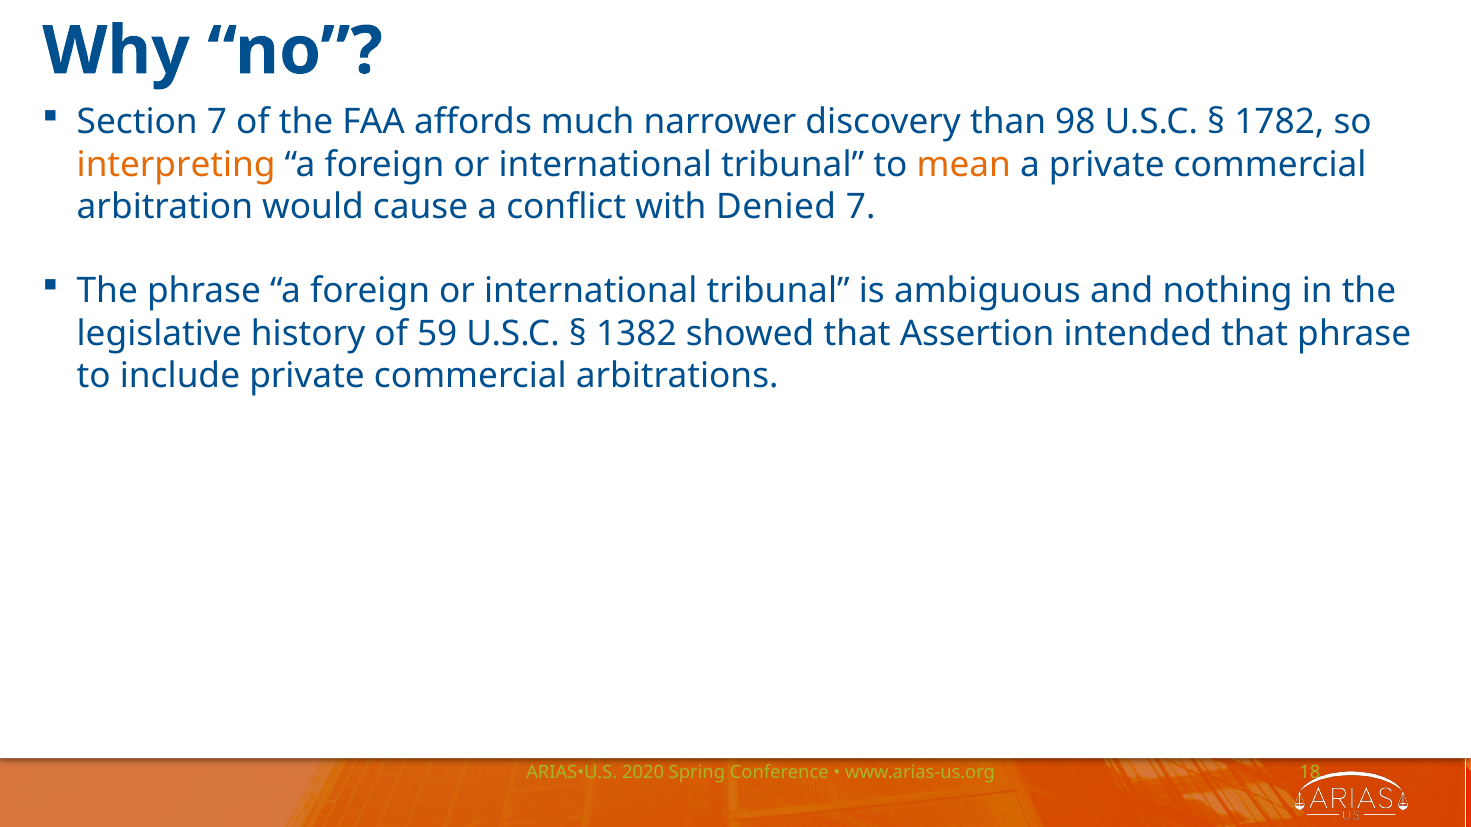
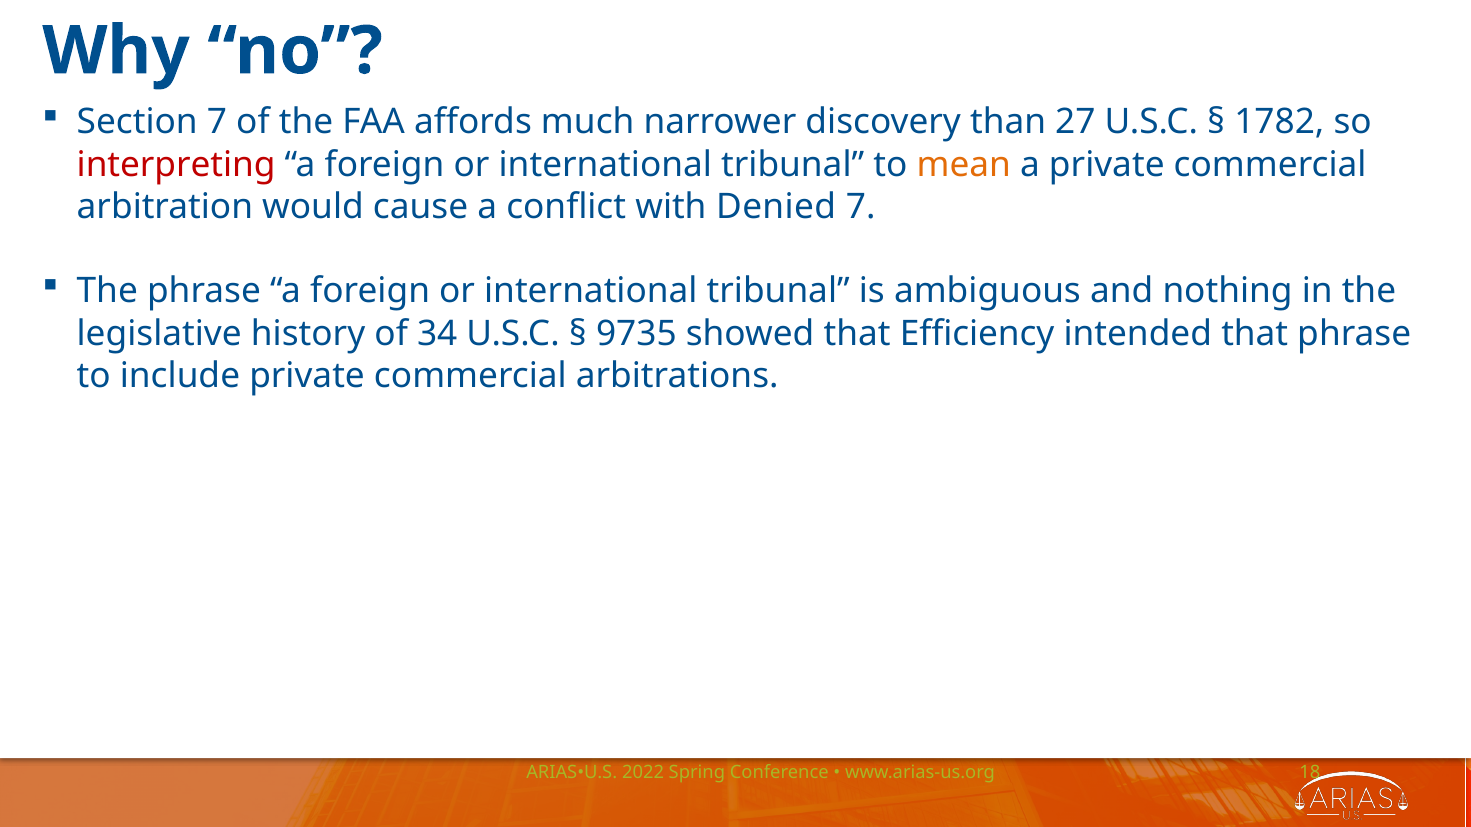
98: 98 -> 27
interpreting colour: orange -> red
59: 59 -> 34
1382: 1382 -> 9735
Assertion: Assertion -> Efficiency
2020: 2020 -> 2022
